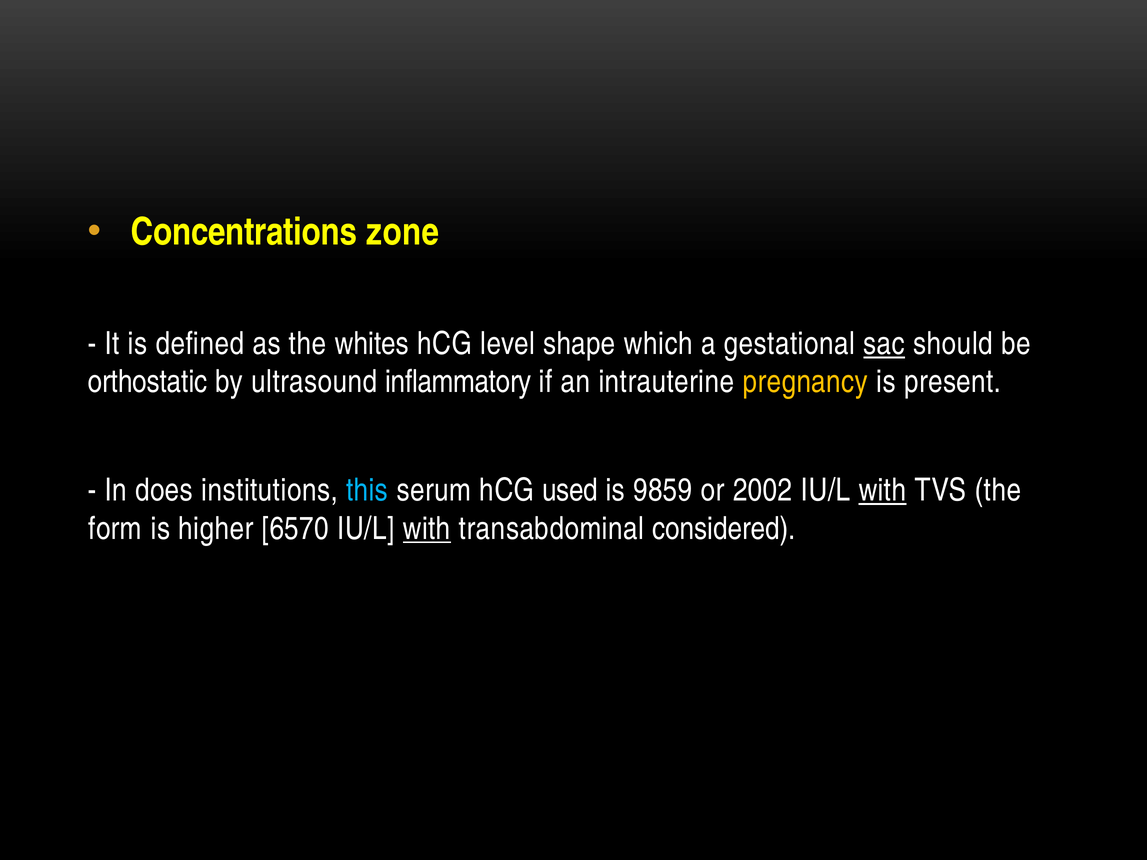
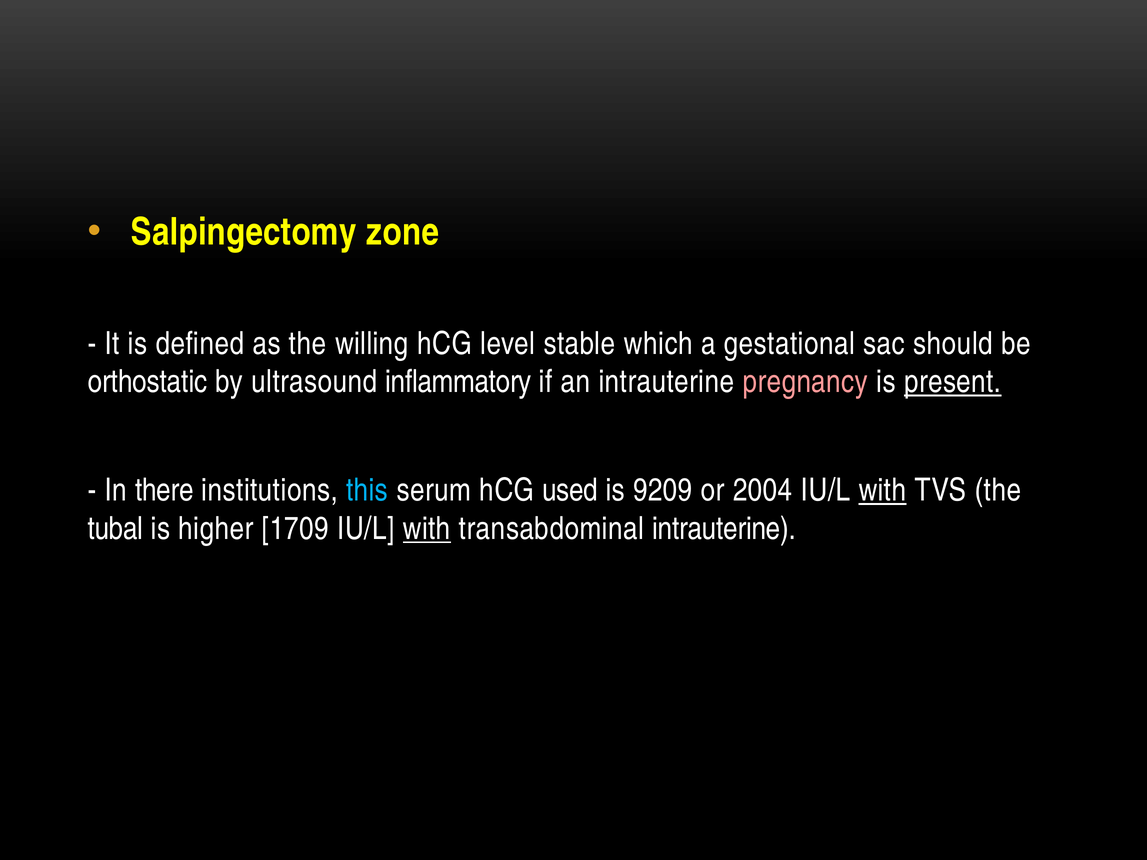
Concentrations: Concentrations -> Salpingectomy
whites: whites -> willing
shape: shape -> stable
sac underline: present -> none
pregnancy colour: yellow -> pink
present underline: none -> present
does: does -> there
9859: 9859 -> 9209
2002: 2002 -> 2004
form: form -> tubal
6570: 6570 -> 1709
transabdominal considered: considered -> intrauterine
